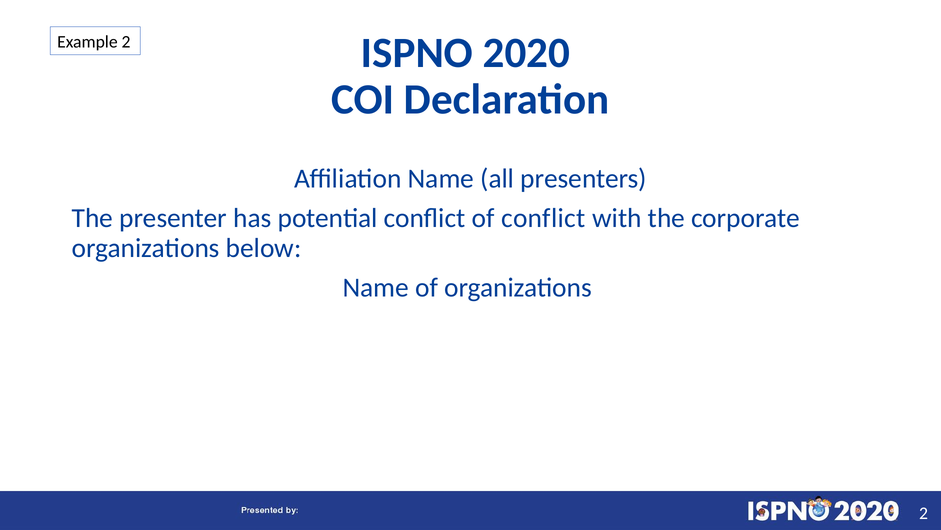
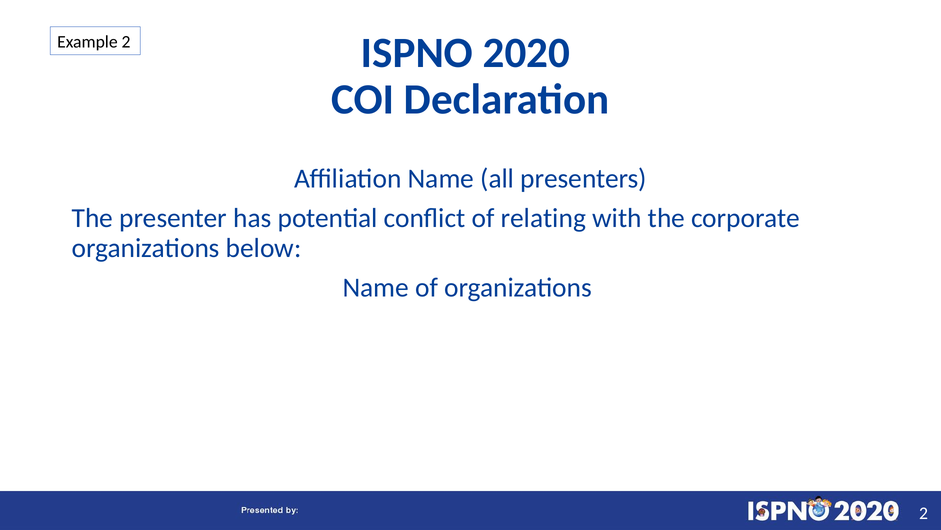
of conflict: conflict -> relating
